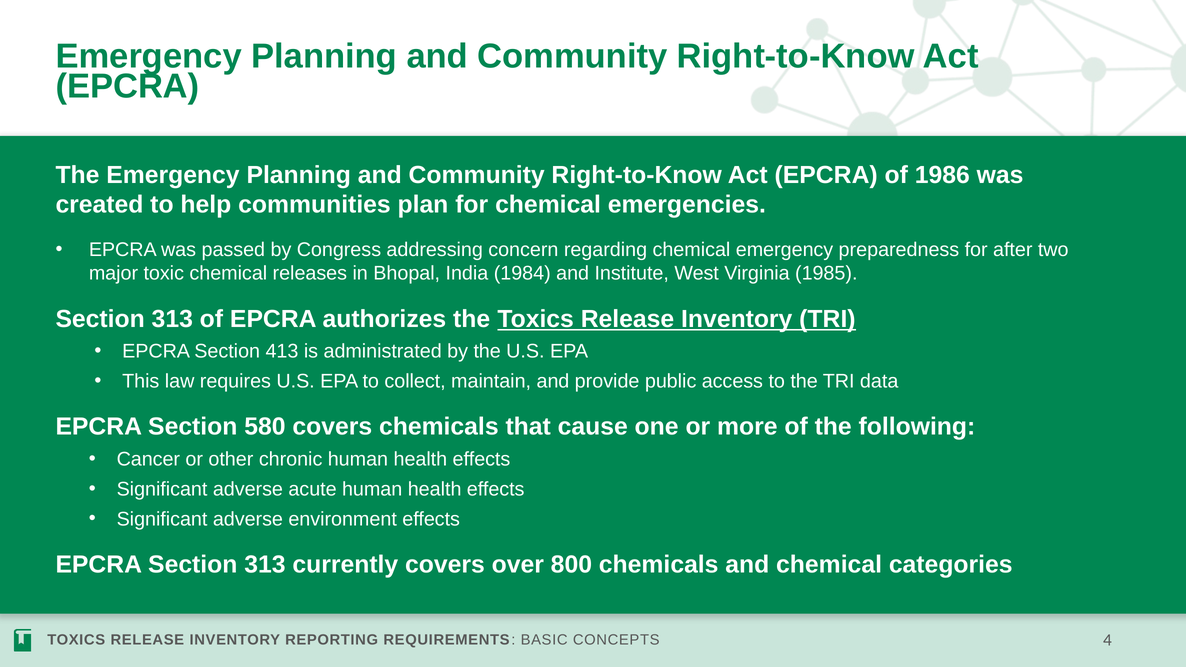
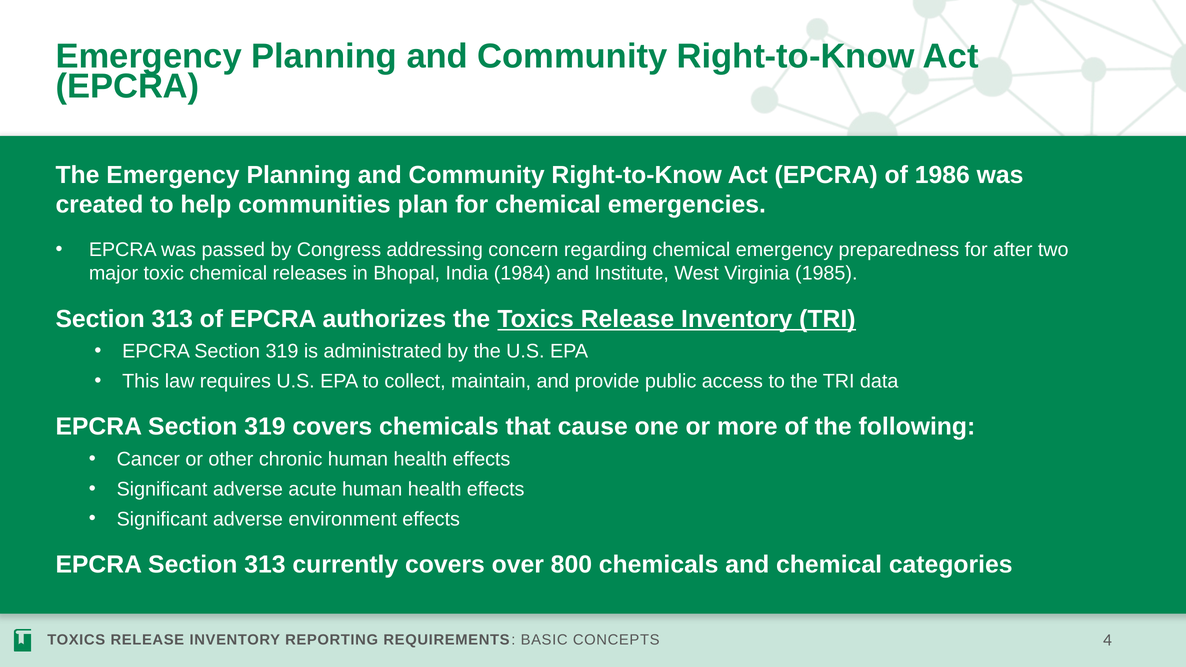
413 at (282, 351): 413 -> 319
580 at (265, 427): 580 -> 319
